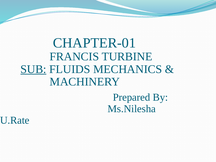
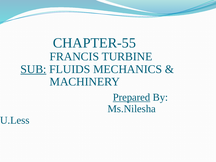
CHAPTER-01: CHAPTER-01 -> CHAPTER-55
Prepared underline: none -> present
U.Rate: U.Rate -> U.Less
